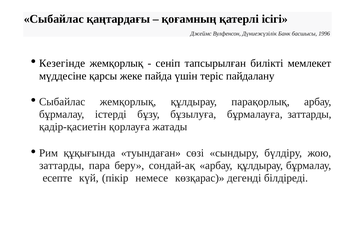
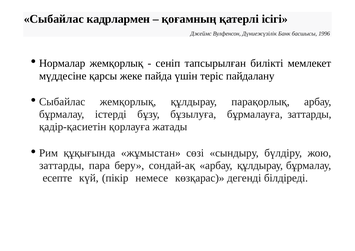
қаңтардағы: қаңтардағы -> кадрлармен
Кезегінде: Кезегінде -> Нормалар
туындаған: туындаған -> жұмыстан
